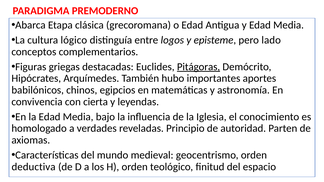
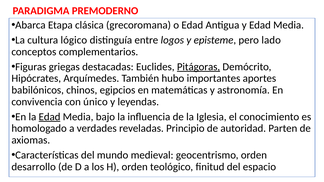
cierta: cierta -> único
Edad at (50, 117) underline: none -> present
deductiva: deductiva -> desarrollo
